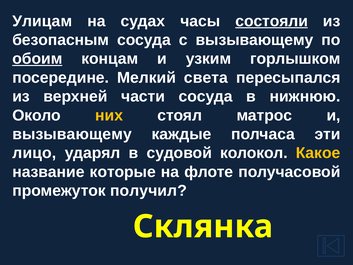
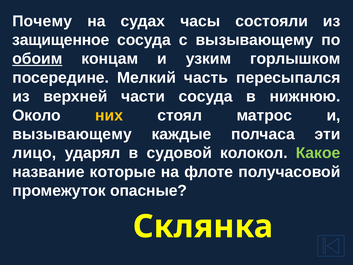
Улицам: Улицам -> Почему
состояли underline: present -> none
безопасным: безопасным -> защищенное
света: света -> часть
Какое colour: yellow -> light green
получил: получил -> опасные
